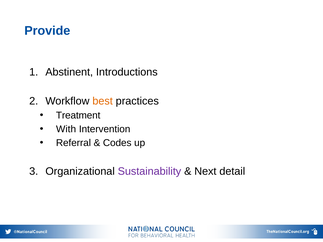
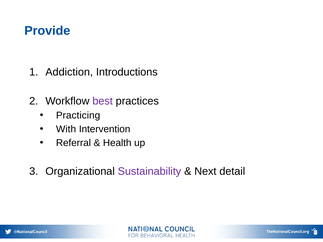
Abstinent: Abstinent -> Addiction
best colour: orange -> purple
Treatment: Treatment -> Practicing
Codes: Codes -> Health
